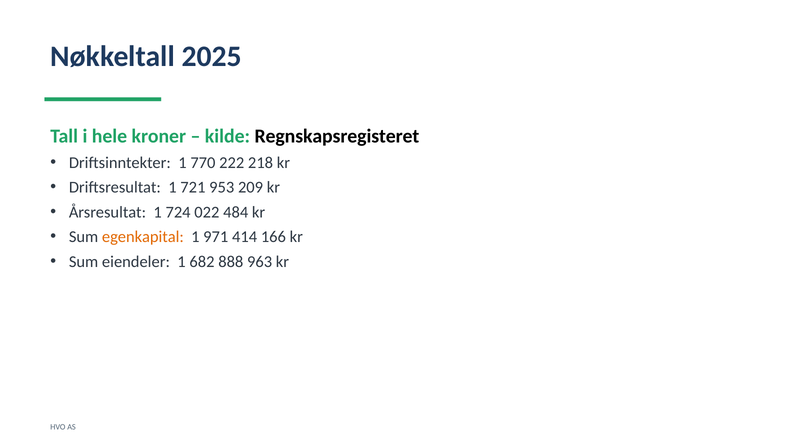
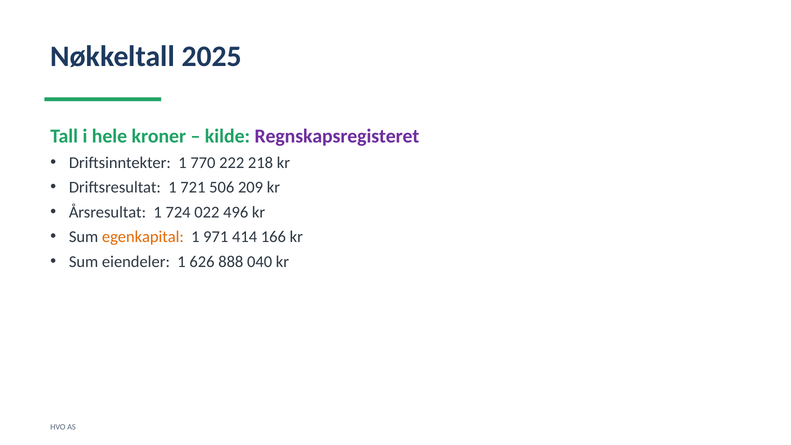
Regnskapsregisteret colour: black -> purple
953: 953 -> 506
484: 484 -> 496
682: 682 -> 626
963: 963 -> 040
